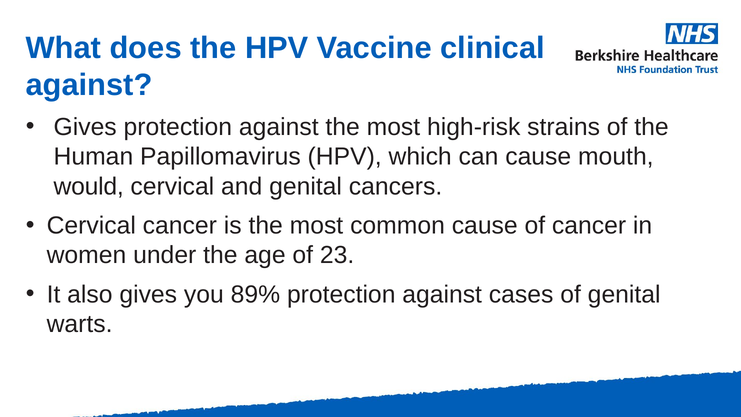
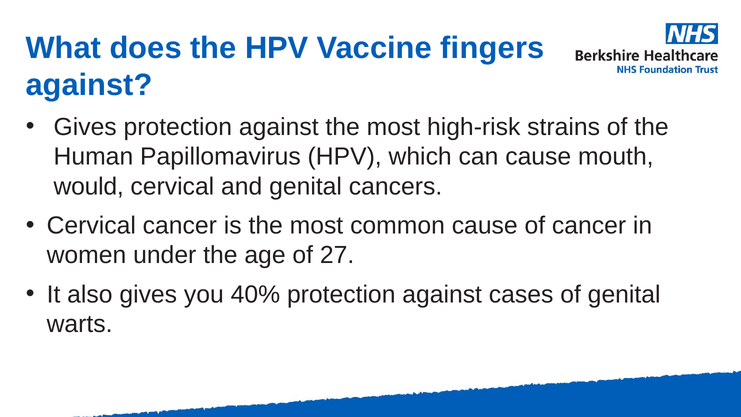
clinical: clinical -> fingers
23: 23 -> 27
89%: 89% -> 40%
